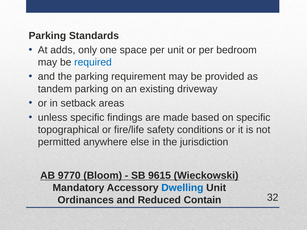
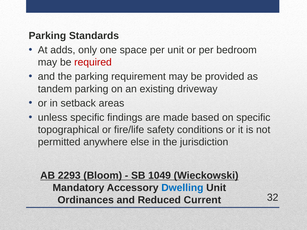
required colour: blue -> red
9770: 9770 -> 2293
9615: 9615 -> 1049
Contain: Contain -> Current
